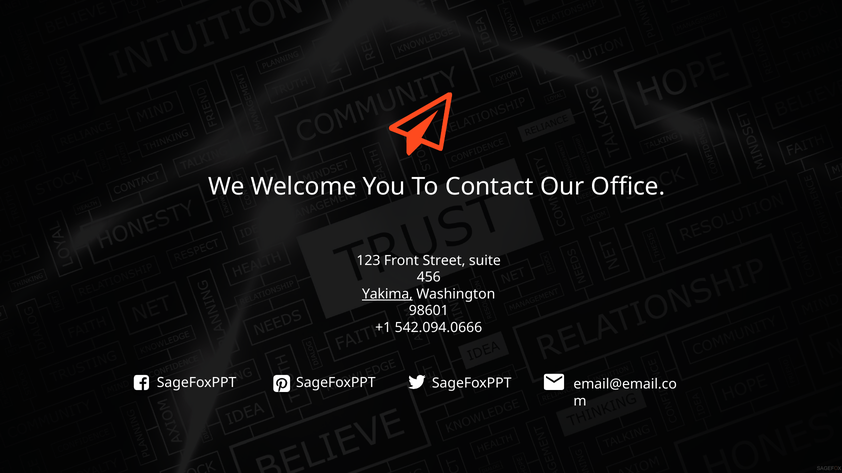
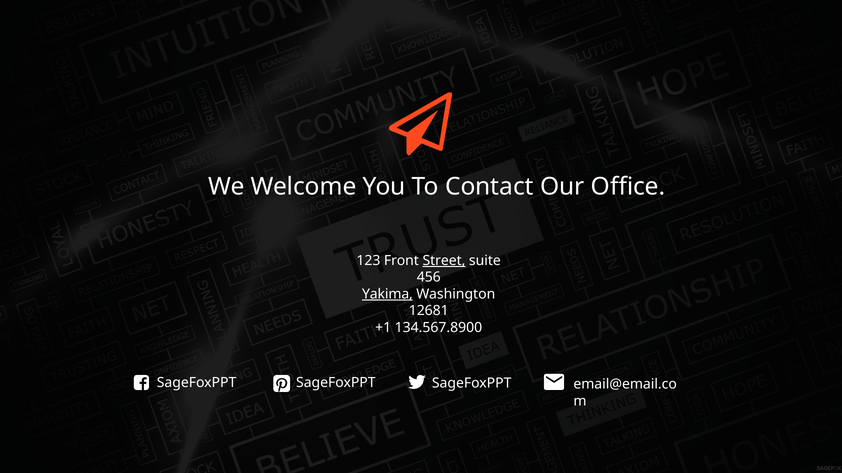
Street underline: none -> present
98601: 98601 -> 12681
542.094.0666: 542.094.0666 -> 134.567.8900
